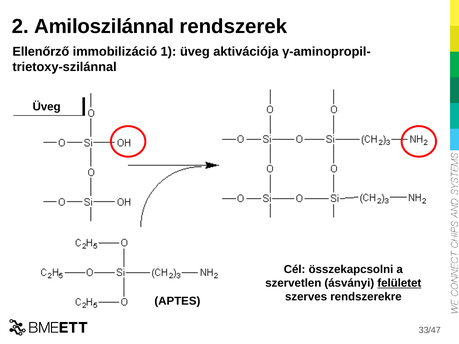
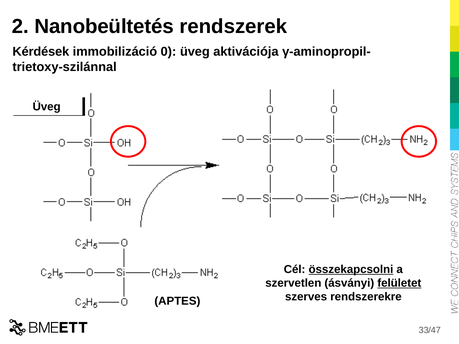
Amiloszilánnal: Amiloszilánnal -> Nanobeültetés
Ellenőrző: Ellenőrző -> Kérdések
1: 1 -> 0
összekapcsolni underline: none -> present
